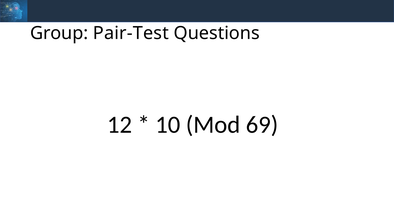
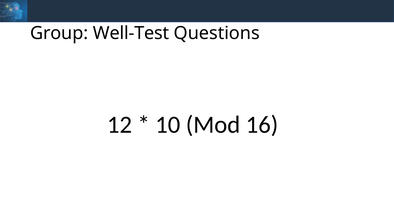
Pair-Test: Pair-Test -> Well-Test
69: 69 -> 16
